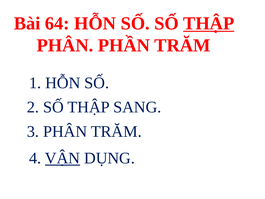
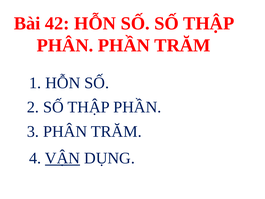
64: 64 -> 42
THẬP at (209, 23) underline: present -> none
THẬP SANG: SANG -> PHẦN
